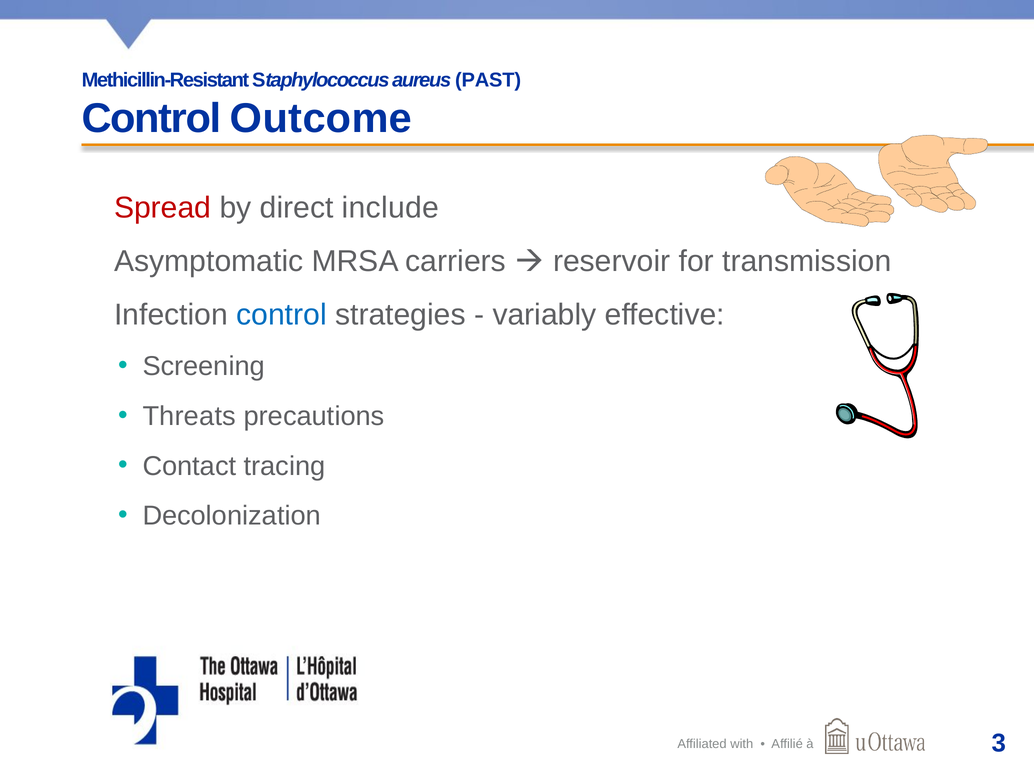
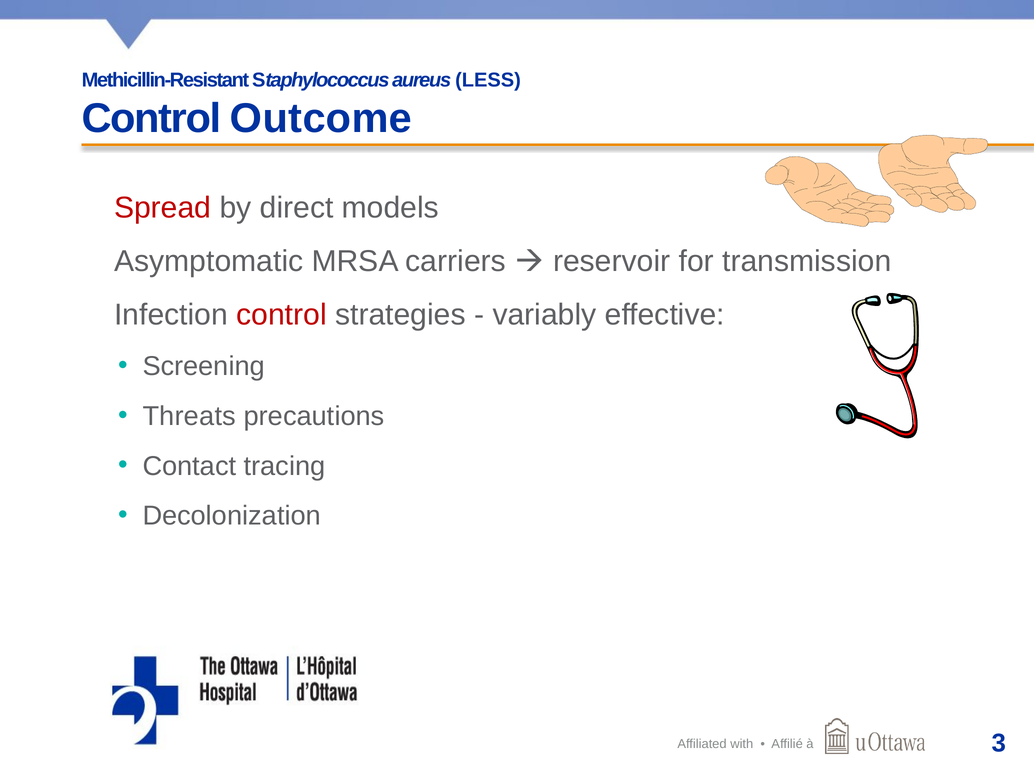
PAST: PAST -> LESS
include: include -> models
control at (282, 315) colour: blue -> red
